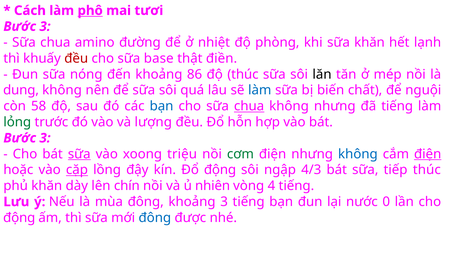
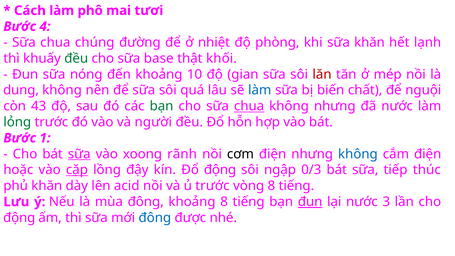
phô underline: present -> none
3 at (45, 26): 3 -> 4
amino: amino -> chúng
đều at (76, 58) colour: red -> green
điền: điền -> khối
86: 86 -> 10
độ thúc: thúc -> gian
lăn colour: black -> red
58: 58 -> 43
bạn at (162, 106) colour: blue -> green
đã tiếng: tiếng -> nước
lượng: lượng -> người
3 at (45, 138): 3 -> 1
triệu: triệu -> rãnh
cơm colour: green -> black
điện at (428, 154) underline: present -> none
4/3: 4/3 -> 0/3
chín: chín -> acid
ủ nhiên: nhiên -> trước
vòng 4: 4 -> 8
khoảng 3: 3 -> 8
đun at (310, 202) underline: none -> present
0: 0 -> 3
